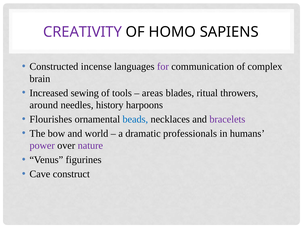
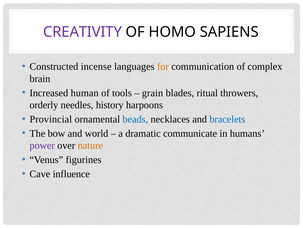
for colour: purple -> orange
sewing: sewing -> human
areas: areas -> grain
around: around -> orderly
Flourishes: Flourishes -> Provincial
bracelets colour: purple -> blue
professionals: professionals -> communicate
nature colour: purple -> orange
construct: construct -> influence
